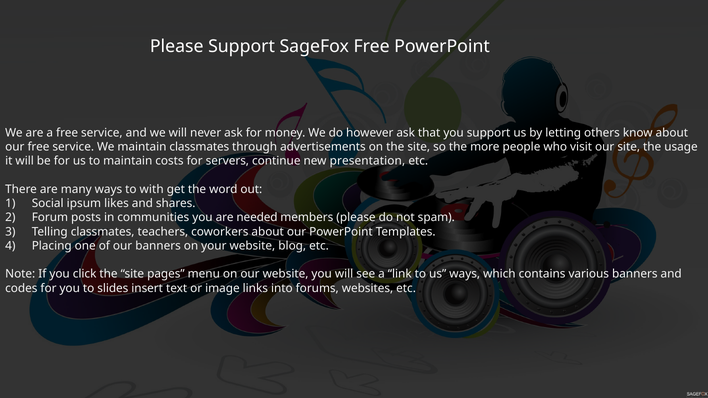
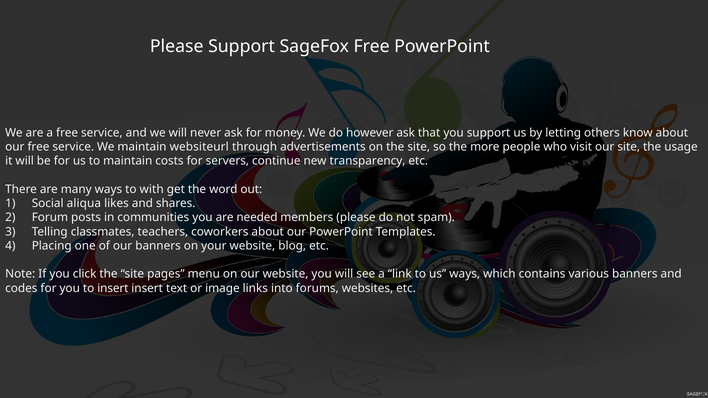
maintain classmates: classmates -> websiteurl
presentation: presentation -> transparency
ipsum: ipsum -> aliqua
to slides: slides -> insert
